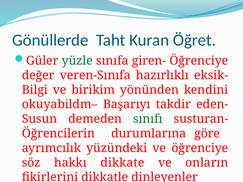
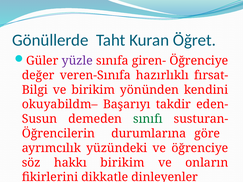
yüzle colour: green -> purple
eksik-: eksik- -> fırsat-
hakkı dikkate: dikkate -> birikim
